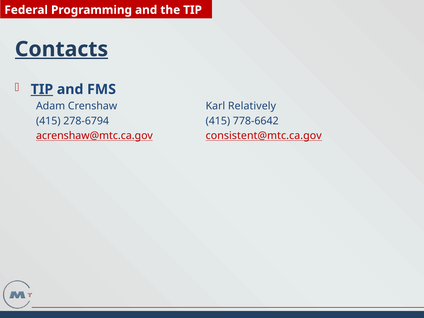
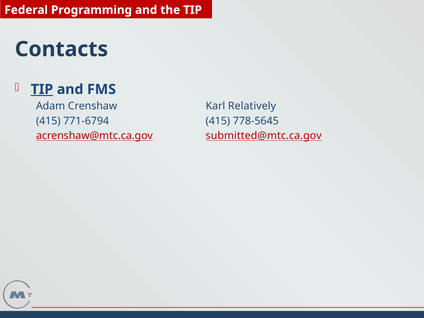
Contacts underline: present -> none
278-6794: 278-6794 -> 771-6794
778-6642: 778-6642 -> 778-5645
consistent@mtc.ca.gov: consistent@mtc.ca.gov -> submitted@mtc.ca.gov
